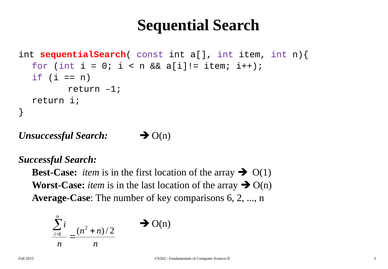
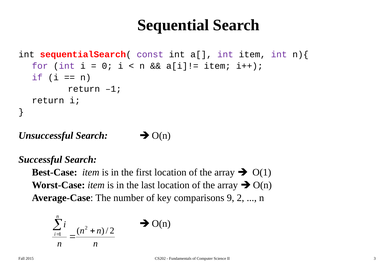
6: 6 -> 9
